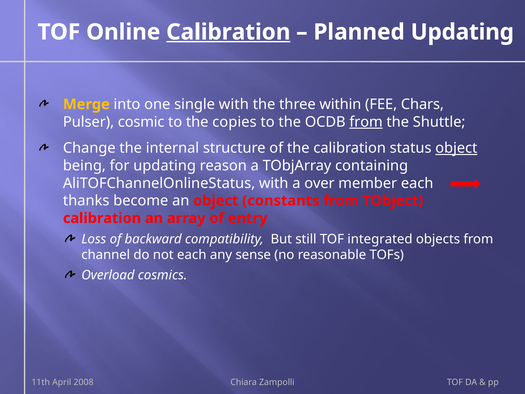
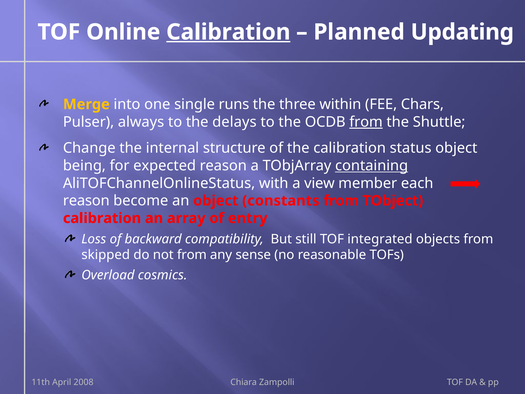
single with: with -> runs
cosmic: cosmic -> always
copies: copies -> delays
object at (456, 148) underline: present -> none
for updating: updating -> expected
containing underline: none -> present
over: over -> view
thanks at (86, 201): thanks -> reason
channel: channel -> skipped
not each: each -> from
